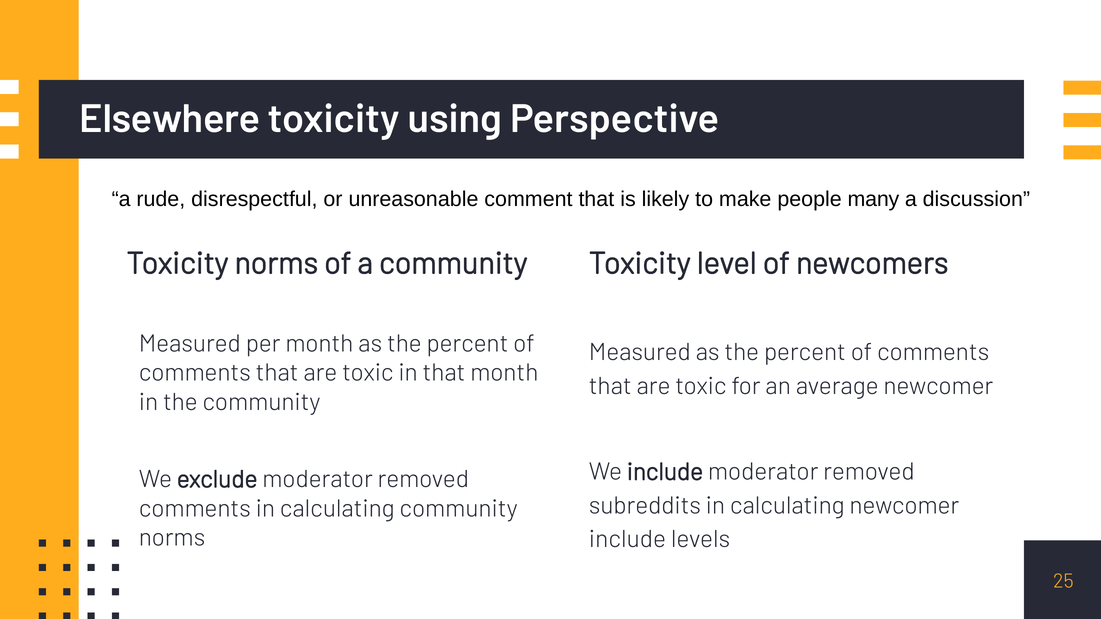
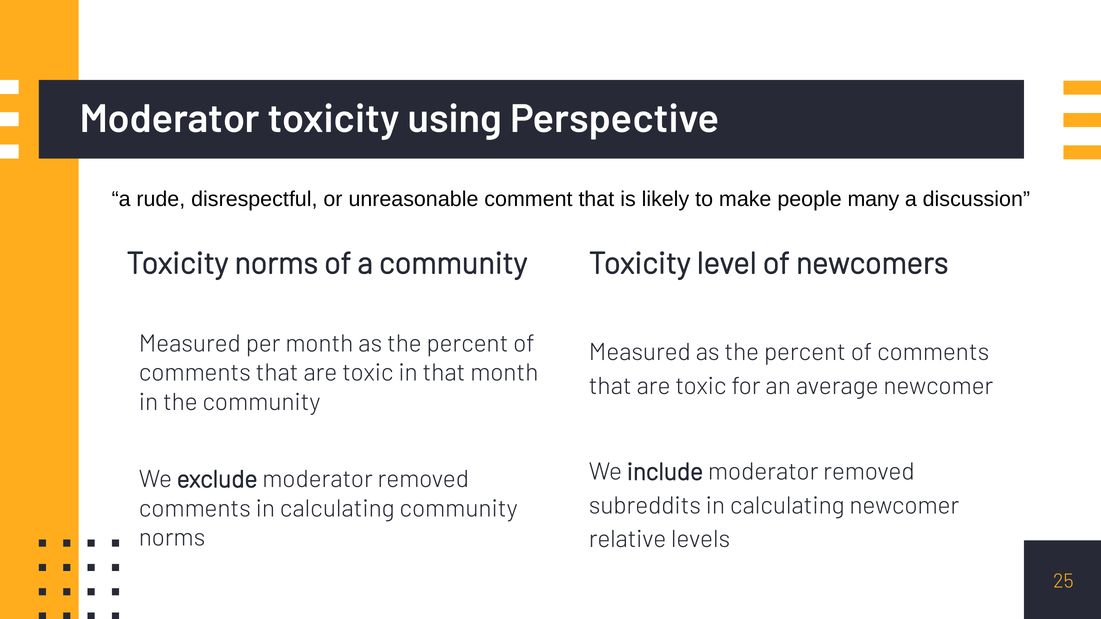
Elsewhere at (170, 119): Elsewhere -> Moderator
include at (627, 539): include -> relative
